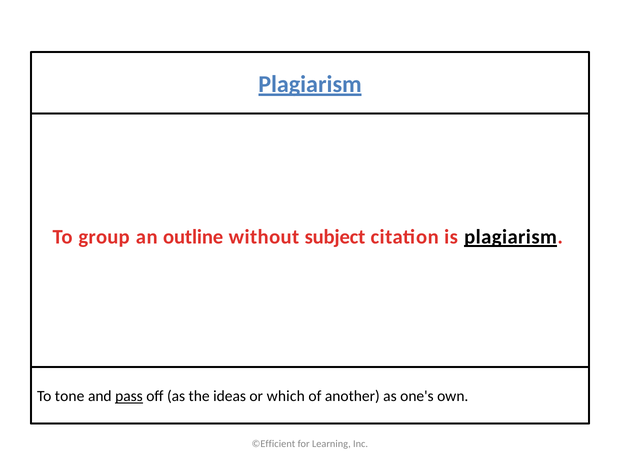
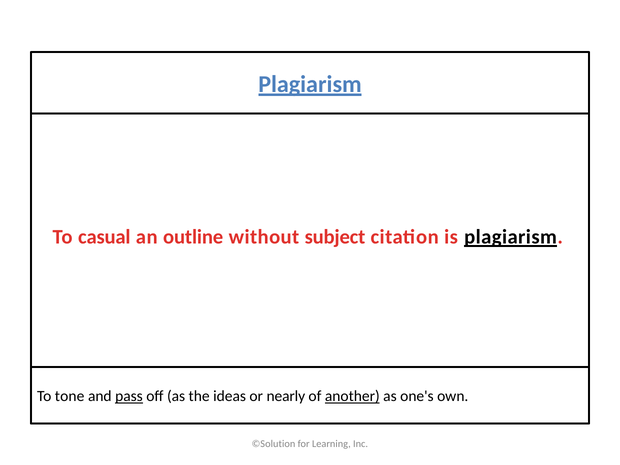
group: group -> casual
which: which -> nearly
another underline: none -> present
©Efficient: ©Efficient -> ©Solution
